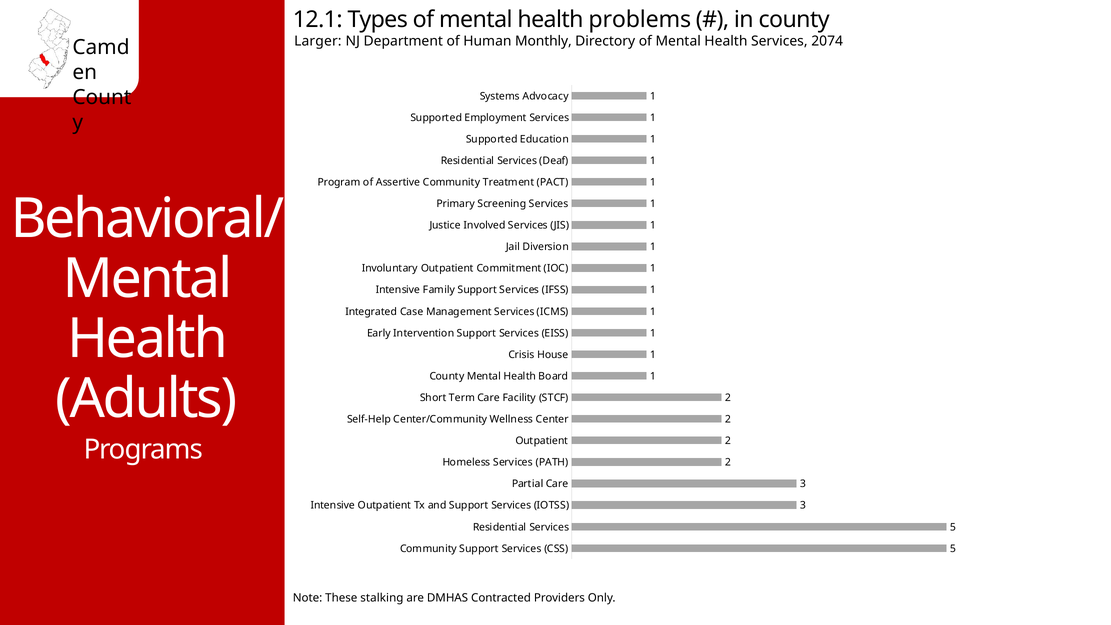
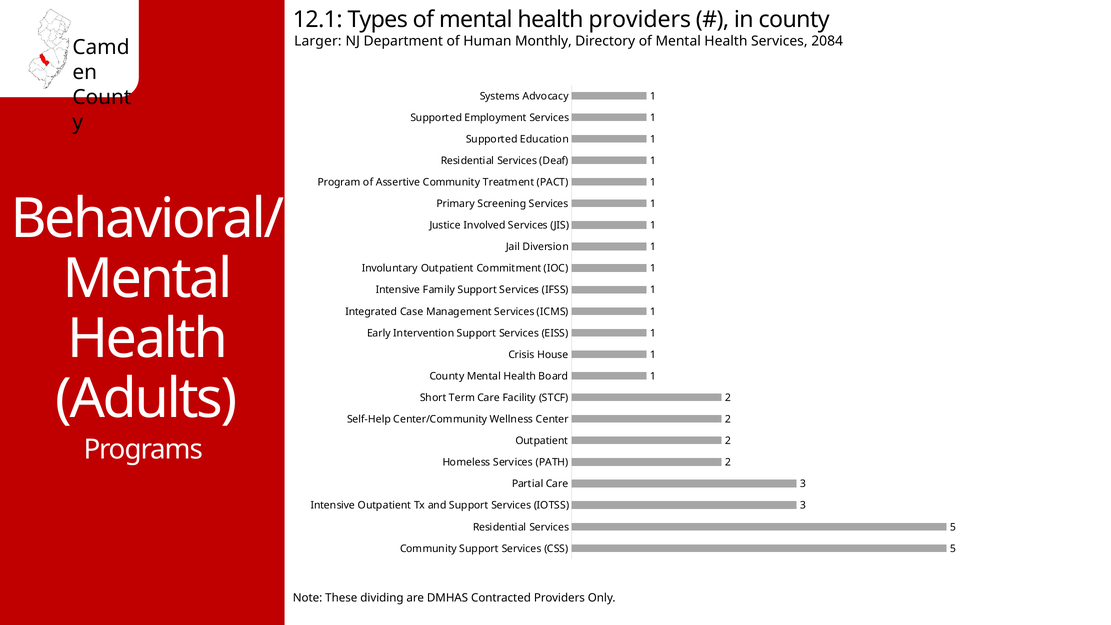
health problems: problems -> providers
2074: 2074 -> 2084
stalking: stalking -> dividing
